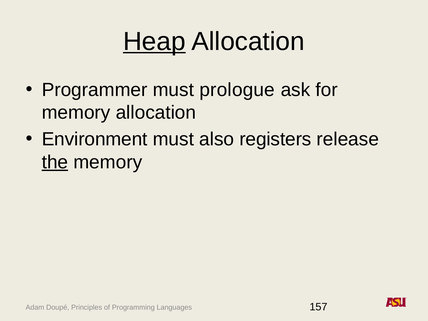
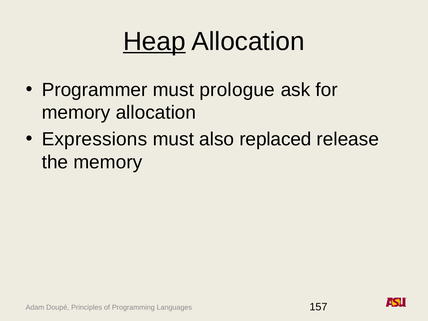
Environment: Environment -> Expressions
registers: registers -> replaced
the underline: present -> none
